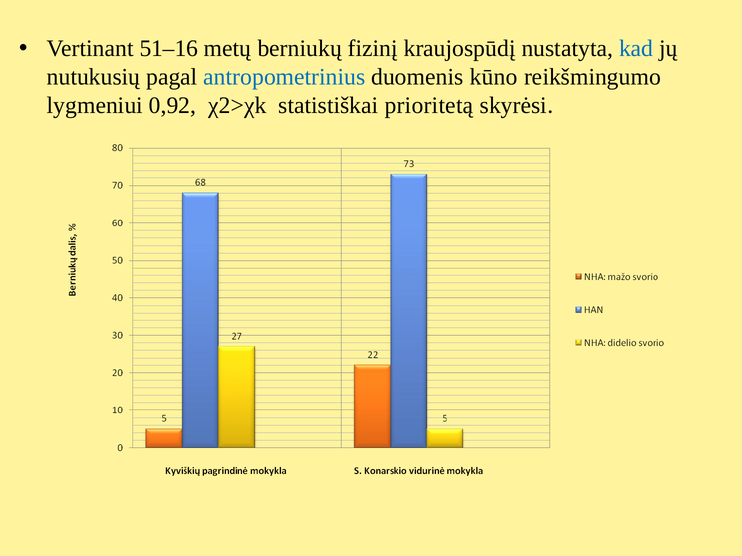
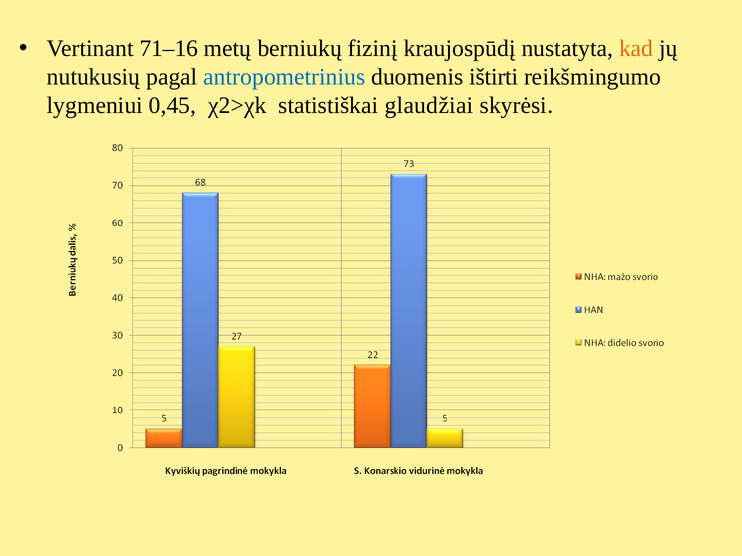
51–16: 51–16 -> 71–16
kad colour: blue -> orange
kūno: kūno -> ištirti
0,92: 0,92 -> 0,45
prioritetą: prioritetą -> glaudžiai
